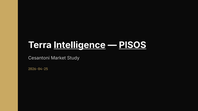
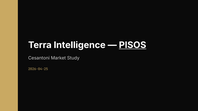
Intelligence underline: present -> none
